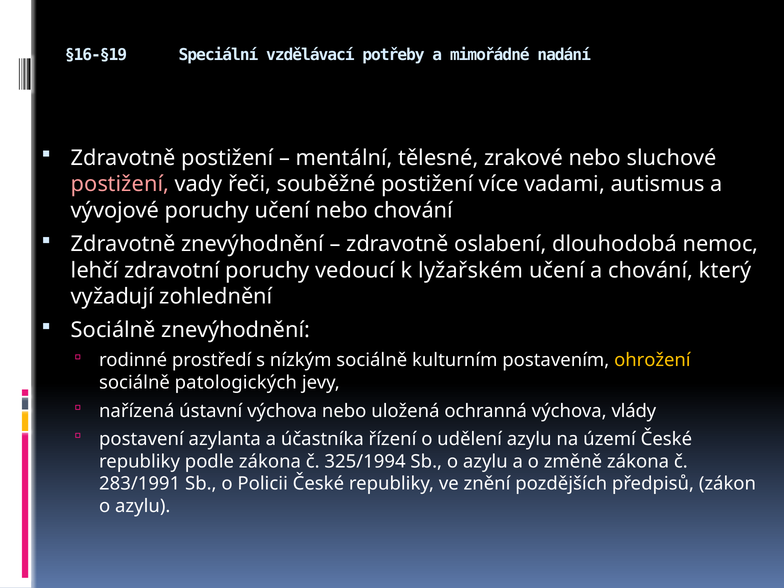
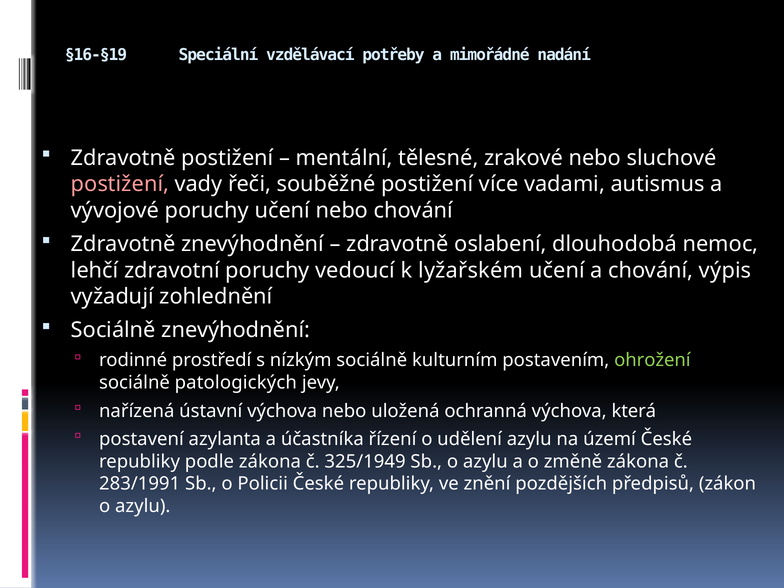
který: který -> výpis
ohrožení colour: yellow -> light green
vlády: vlády -> která
325/1994: 325/1994 -> 325/1949
